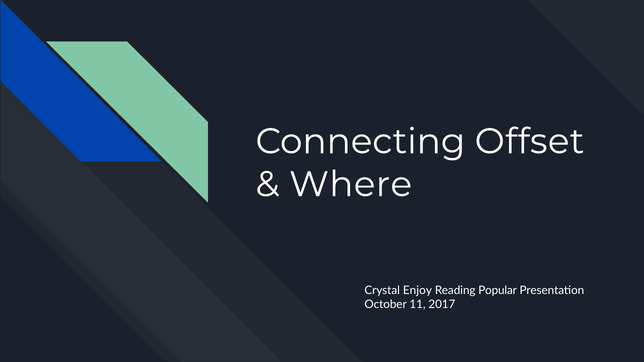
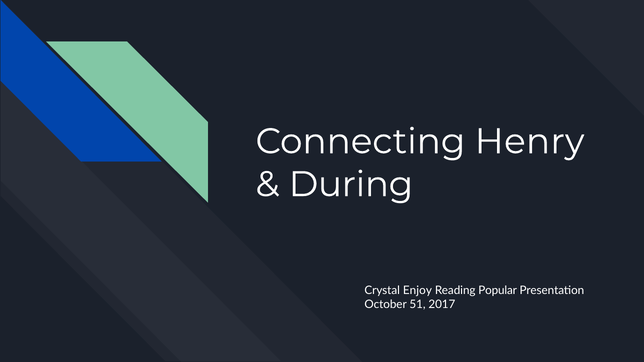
Offset: Offset -> Henry
Where: Where -> During
11: 11 -> 51
